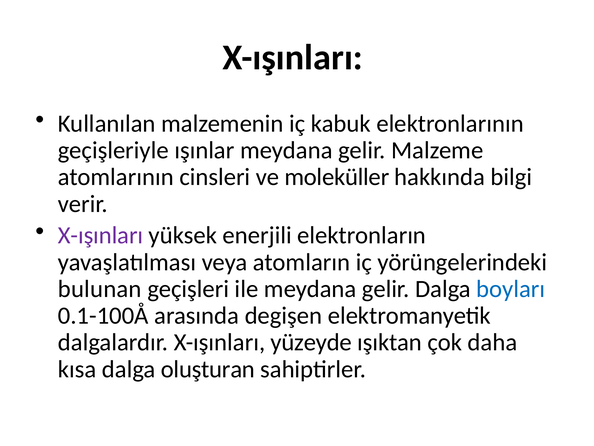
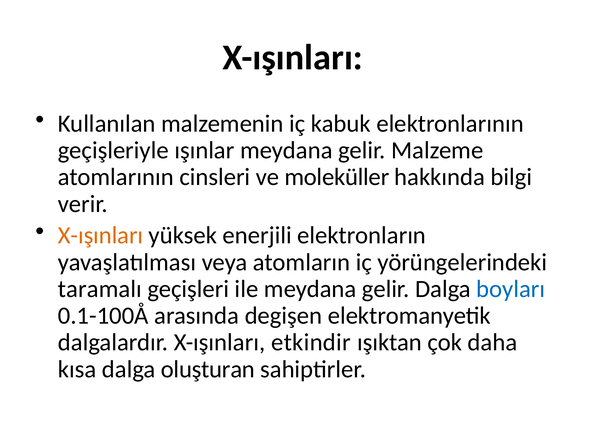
X-ışınları at (101, 235) colour: purple -> orange
bulunan: bulunan -> taramalı
yüzeyde: yüzeyde -> etkindir
